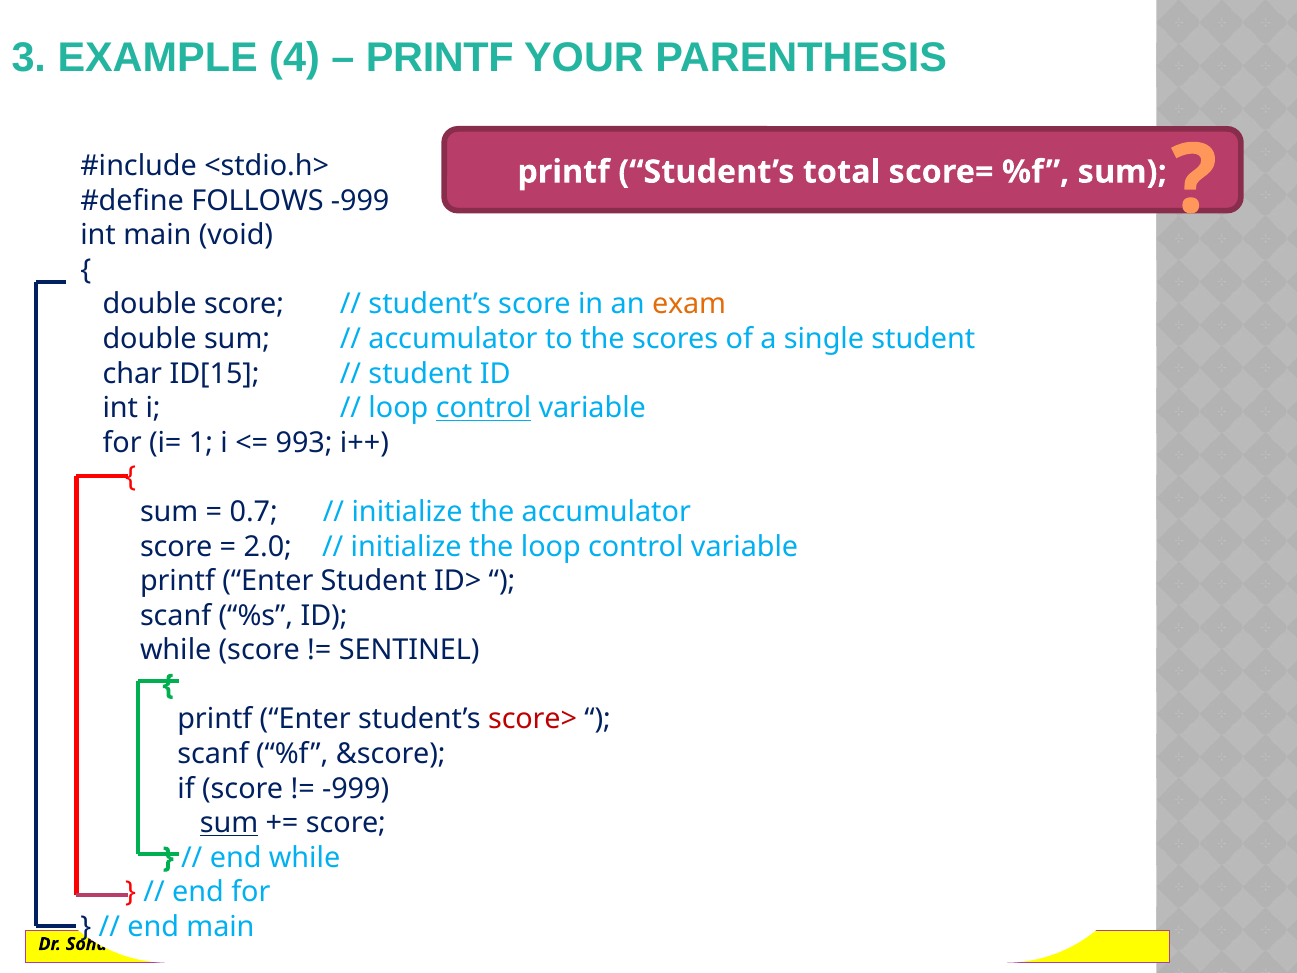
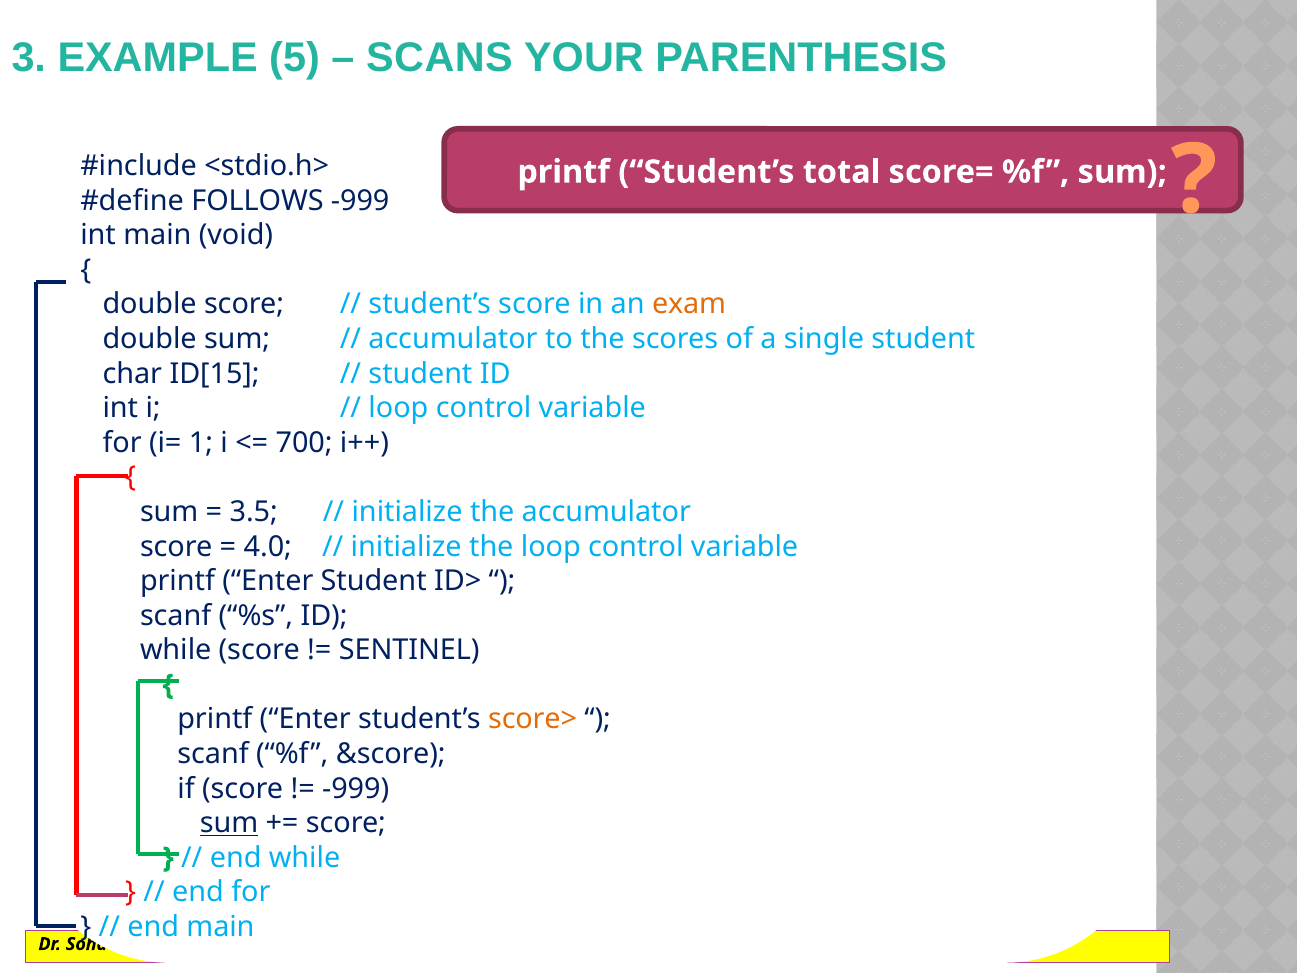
4: 4 -> 5
PRINTF at (440, 58): PRINTF -> SCANS
control at (484, 408) underline: present -> none
993: 993 -> 700
0.7: 0.7 -> 3.5
2.0: 2.0 -> 4.0
score> colour: red -> orange
